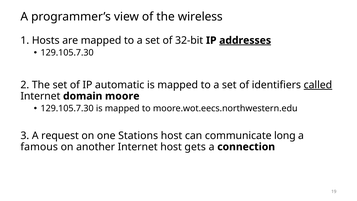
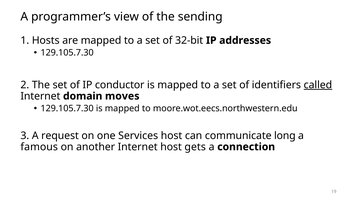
wireless: wireless -> sending
addresses underline: present -> none
automatic: automatic -> conductor
moore: moore -> moves
Stations: Stations -> Services
